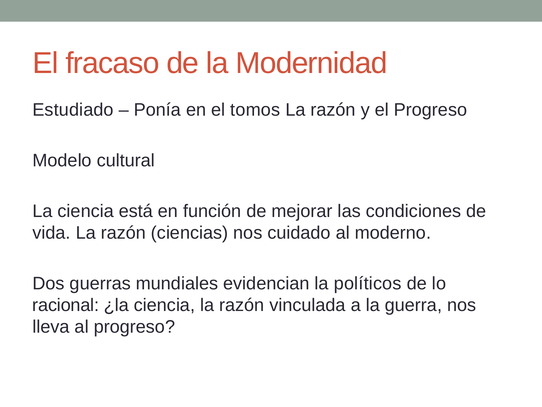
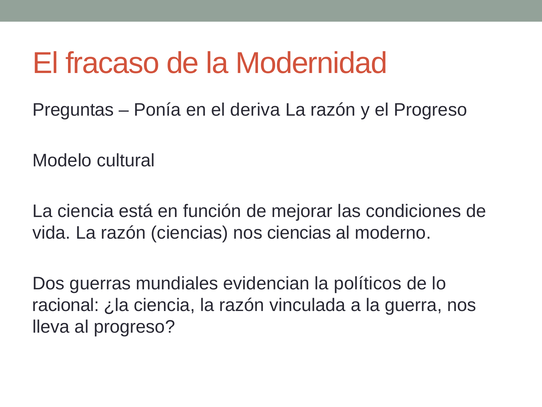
Estudiado: Estudiado -> Preguntas
tomos: tomos -> deriva
nos cuidado: cuidado -> ciencias
